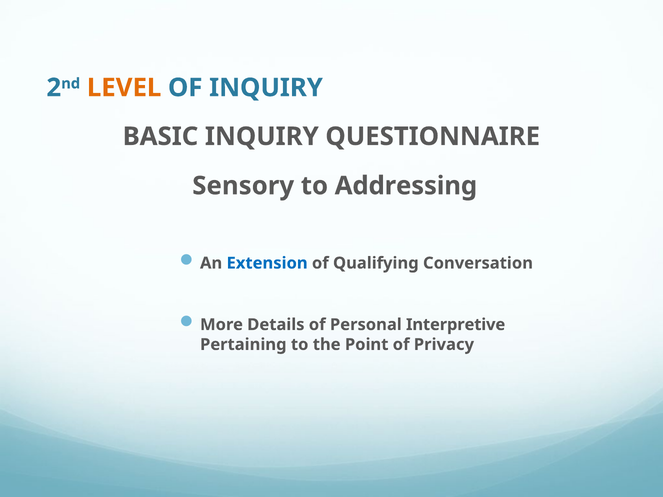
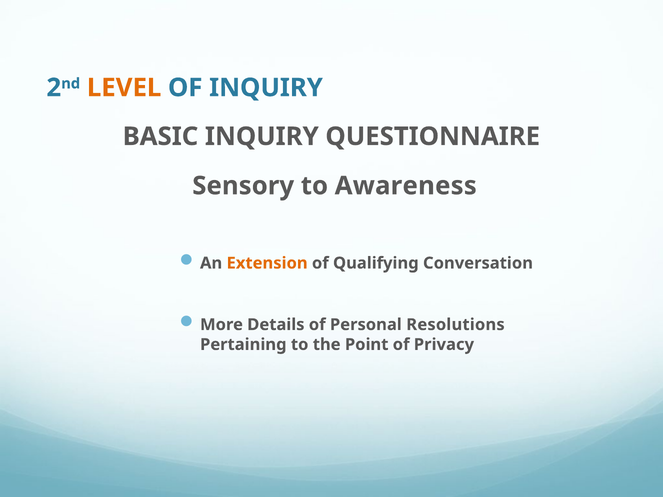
Addressing: Addressing -> Awareness
Extension colour: blue -> orange
Interpretive: Interpretive -> Resolutions
